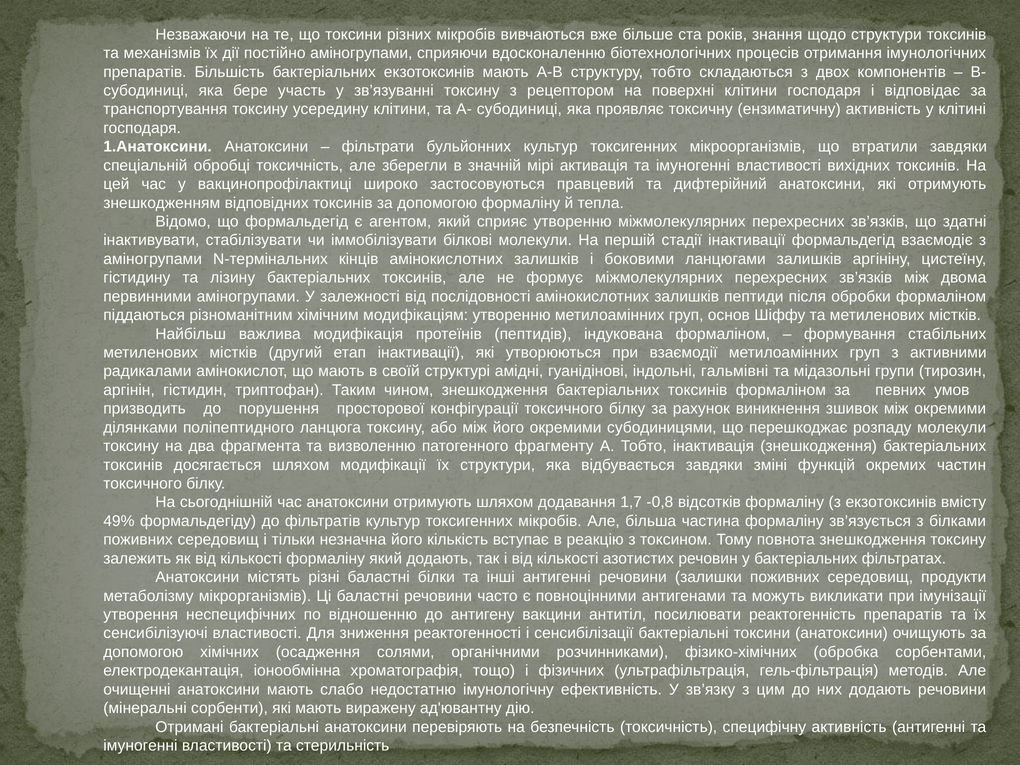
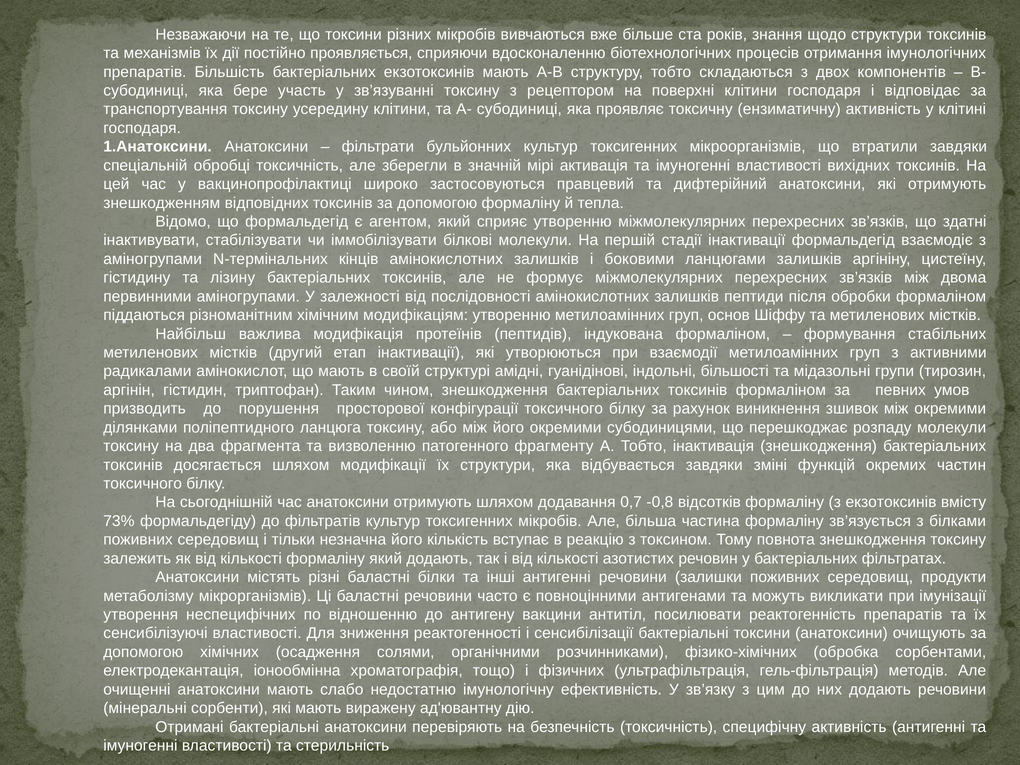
постійно аміногрупами: аміногрупами -> проявляється
гальмівні: гальмівні -> більшості
1,7: 1,7 -> 0,7
49%: 49% -> 73%
